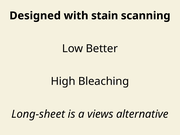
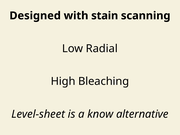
Better: Better -> Radial
Long-sheet: Long-sheet -> Level-sheet
views: views -> know
